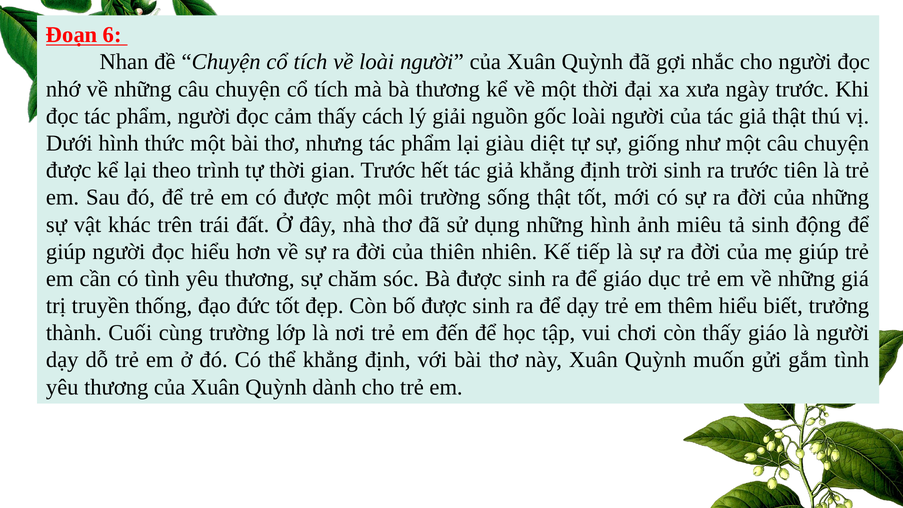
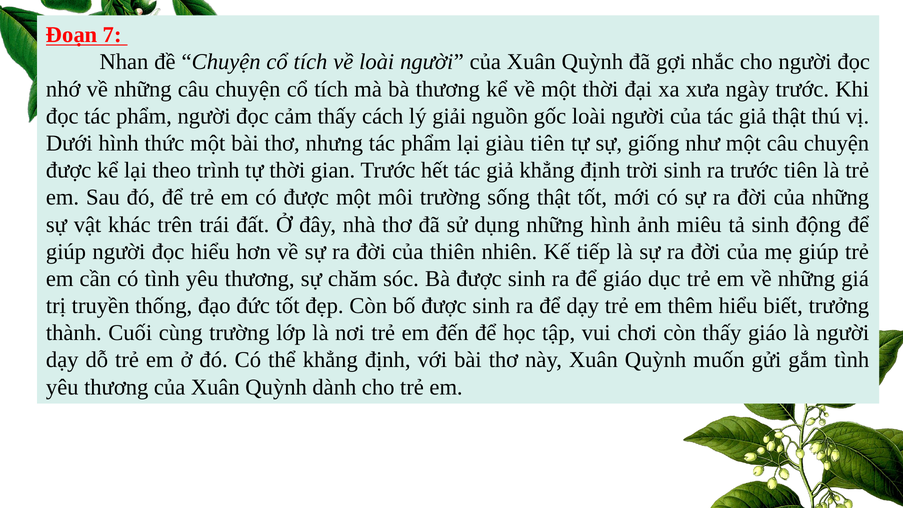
6: 6 -> 7
giàu diệt: diệt -> tiên
